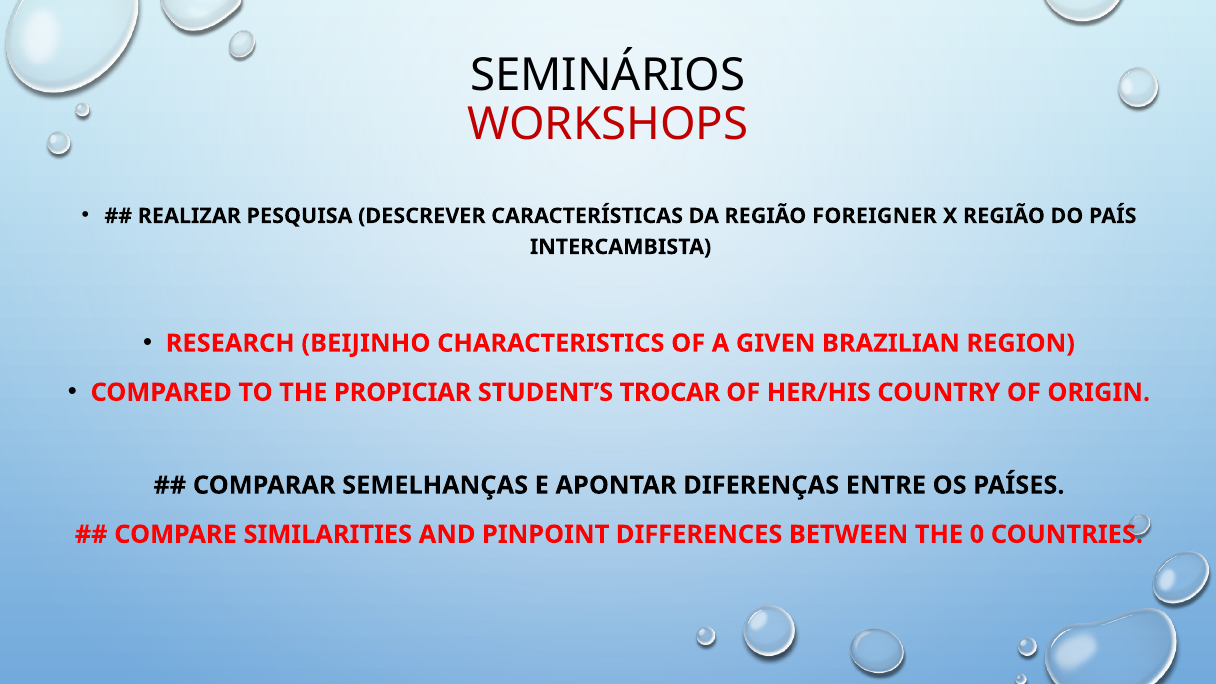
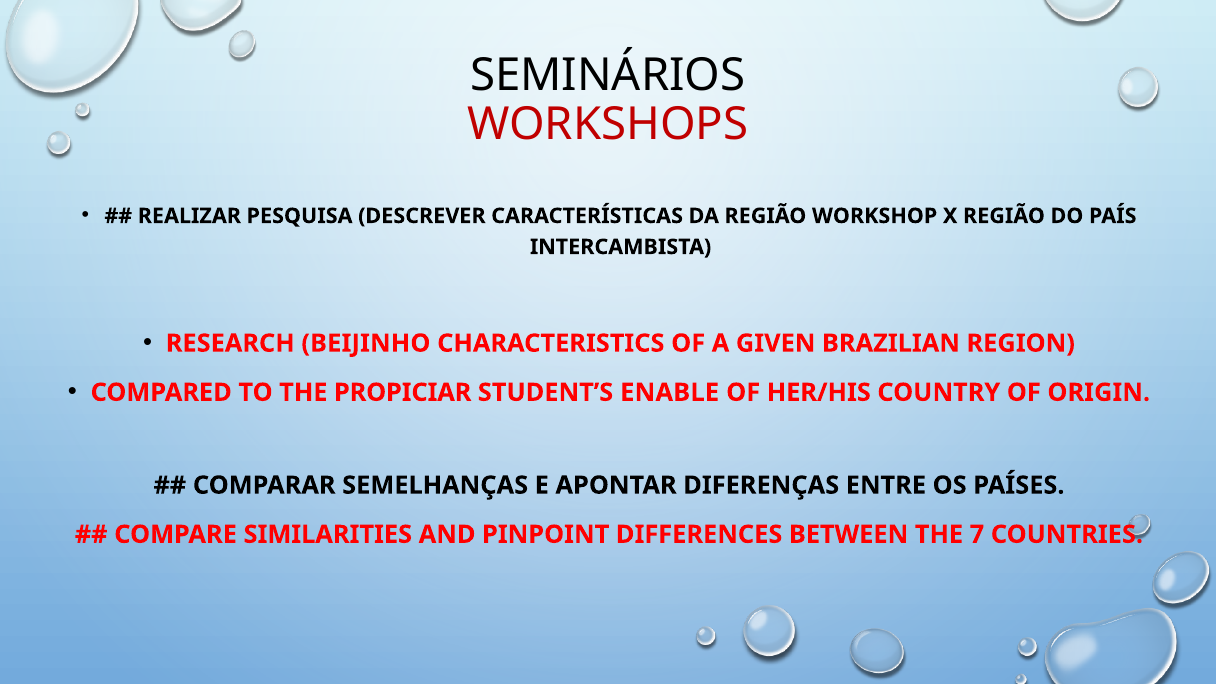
FOREIGNER: FOREIGNER -> WORKSHOP
TROCAR: TROCAR -> ENABLE
0: 0 -> 7
